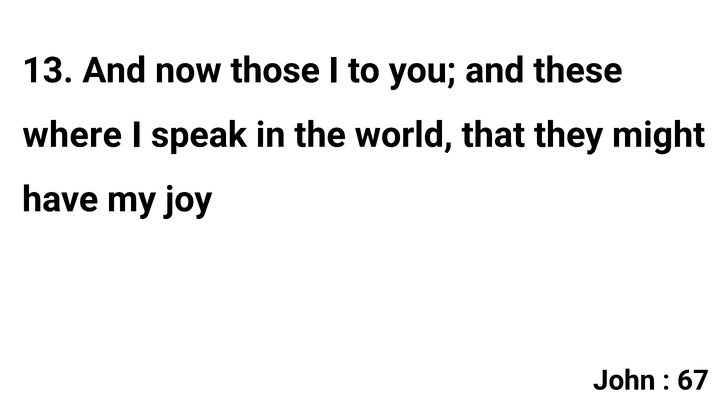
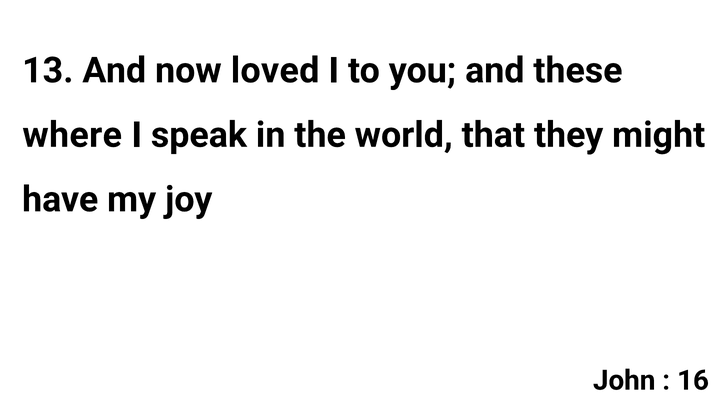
those: those -> loved
67: 67 -> 16
